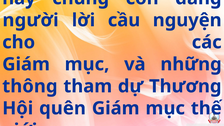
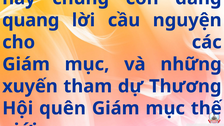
người: người -> quang
thông: thông -> xuyến
